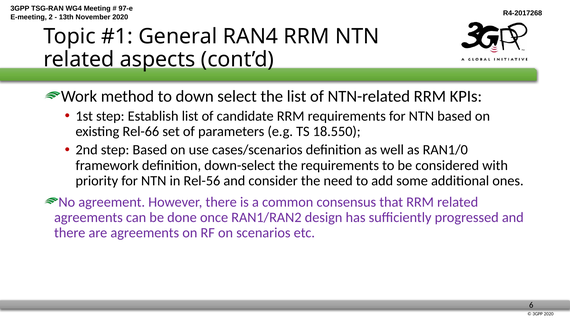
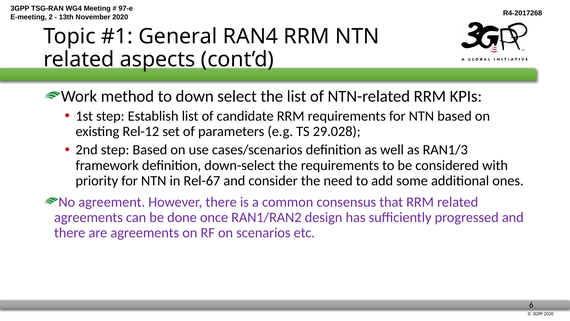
Rel-66: Rel-66 -> Rel-12
18.550: 18.550 -> 29.028
RAN1/0: RAN1/0 -> RAN1/3
Rel-56: Rel-56 -> Rel-67
